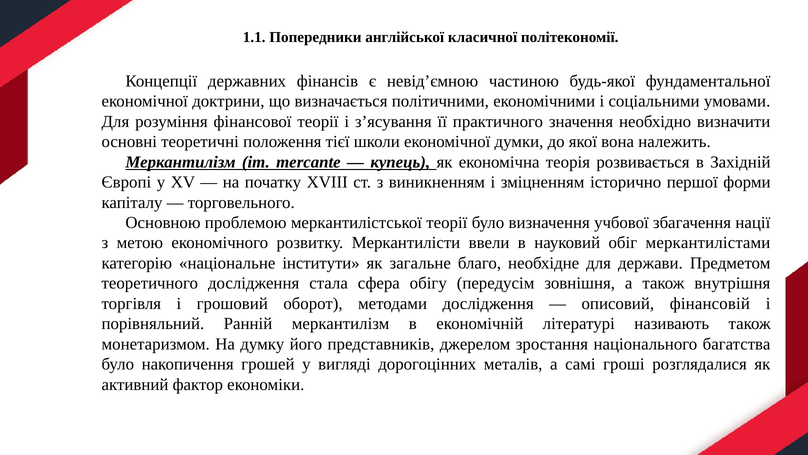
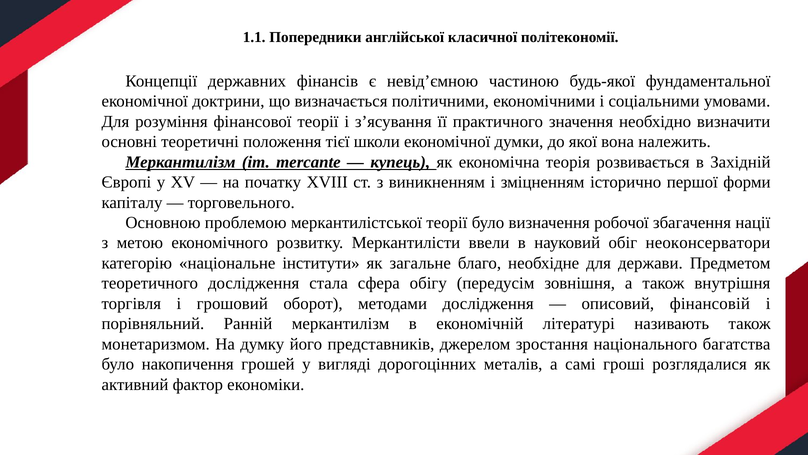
учбової: учбової -> робочої
меркантилістами: меркантилістами -> неоконсерватори
